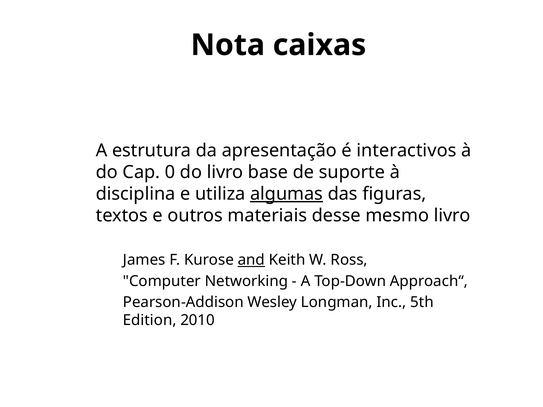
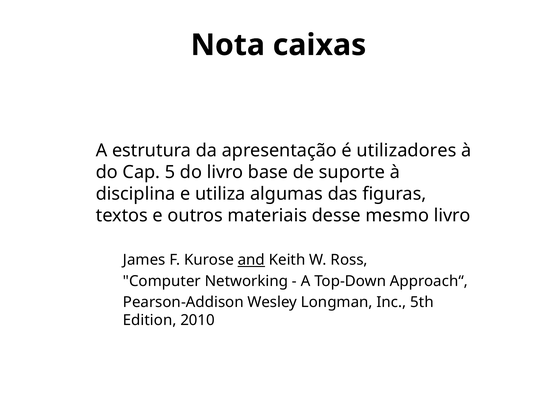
interactivos: interactivos -> utilizadores
0: 0 -> 5
algumas underline: present -> none
